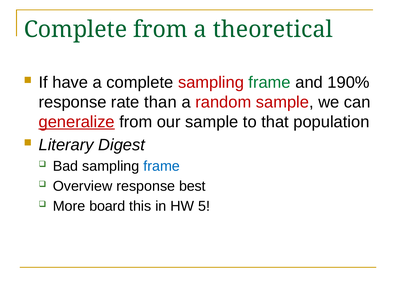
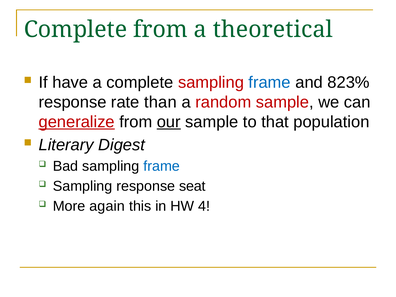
frame at (270, 82) colour: green -> blue
190%: 190% -> 823%
our underline: none -> present
Overview at (83, 186): Overview -> Sampling
best: best -> seat
board: board -> again
5: 5 -> 4
